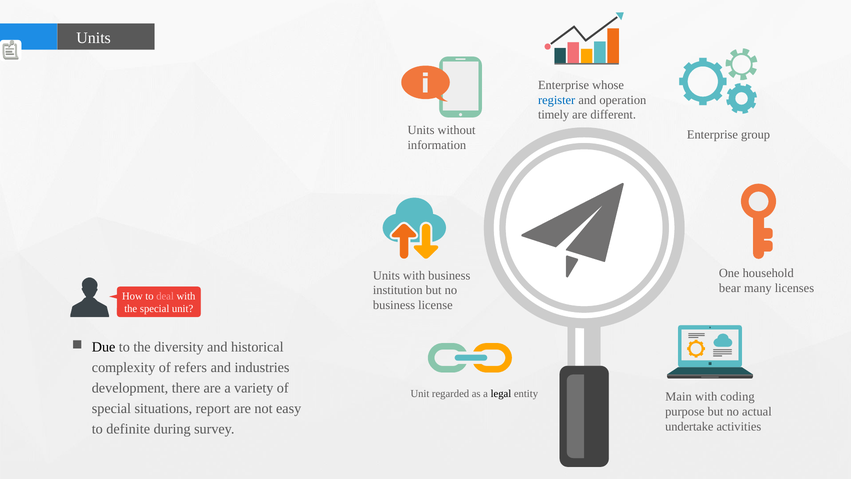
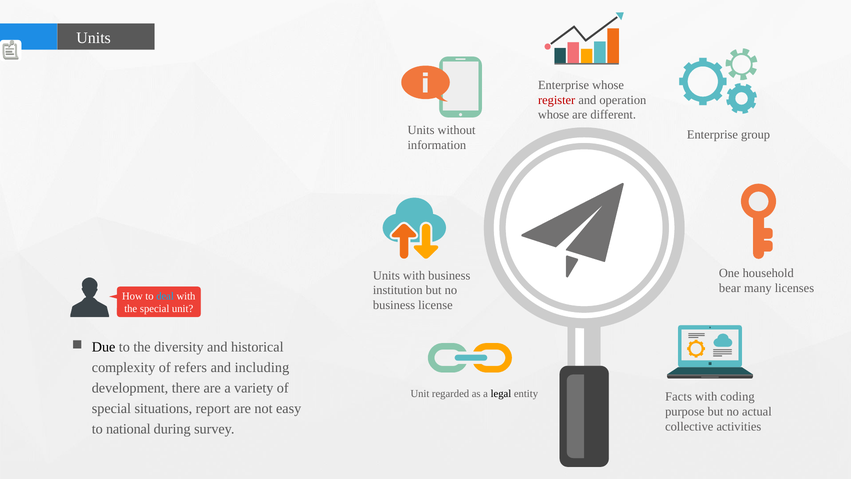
register colour: blue -> red
timely at (554, 115): timely -> whose
deal colour: pink -> light blue
industries: industries -> including
Main: Main -> Facts
undertake: undertake -> collective
definite: definite -> national
